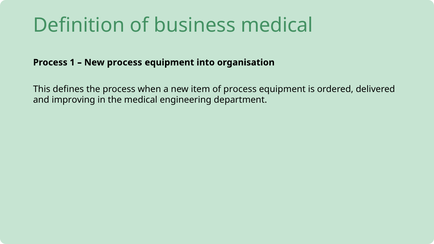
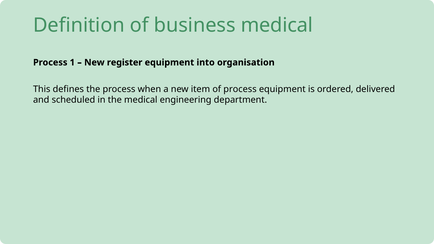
New process: process -> register
improving: improving -> scheduled
